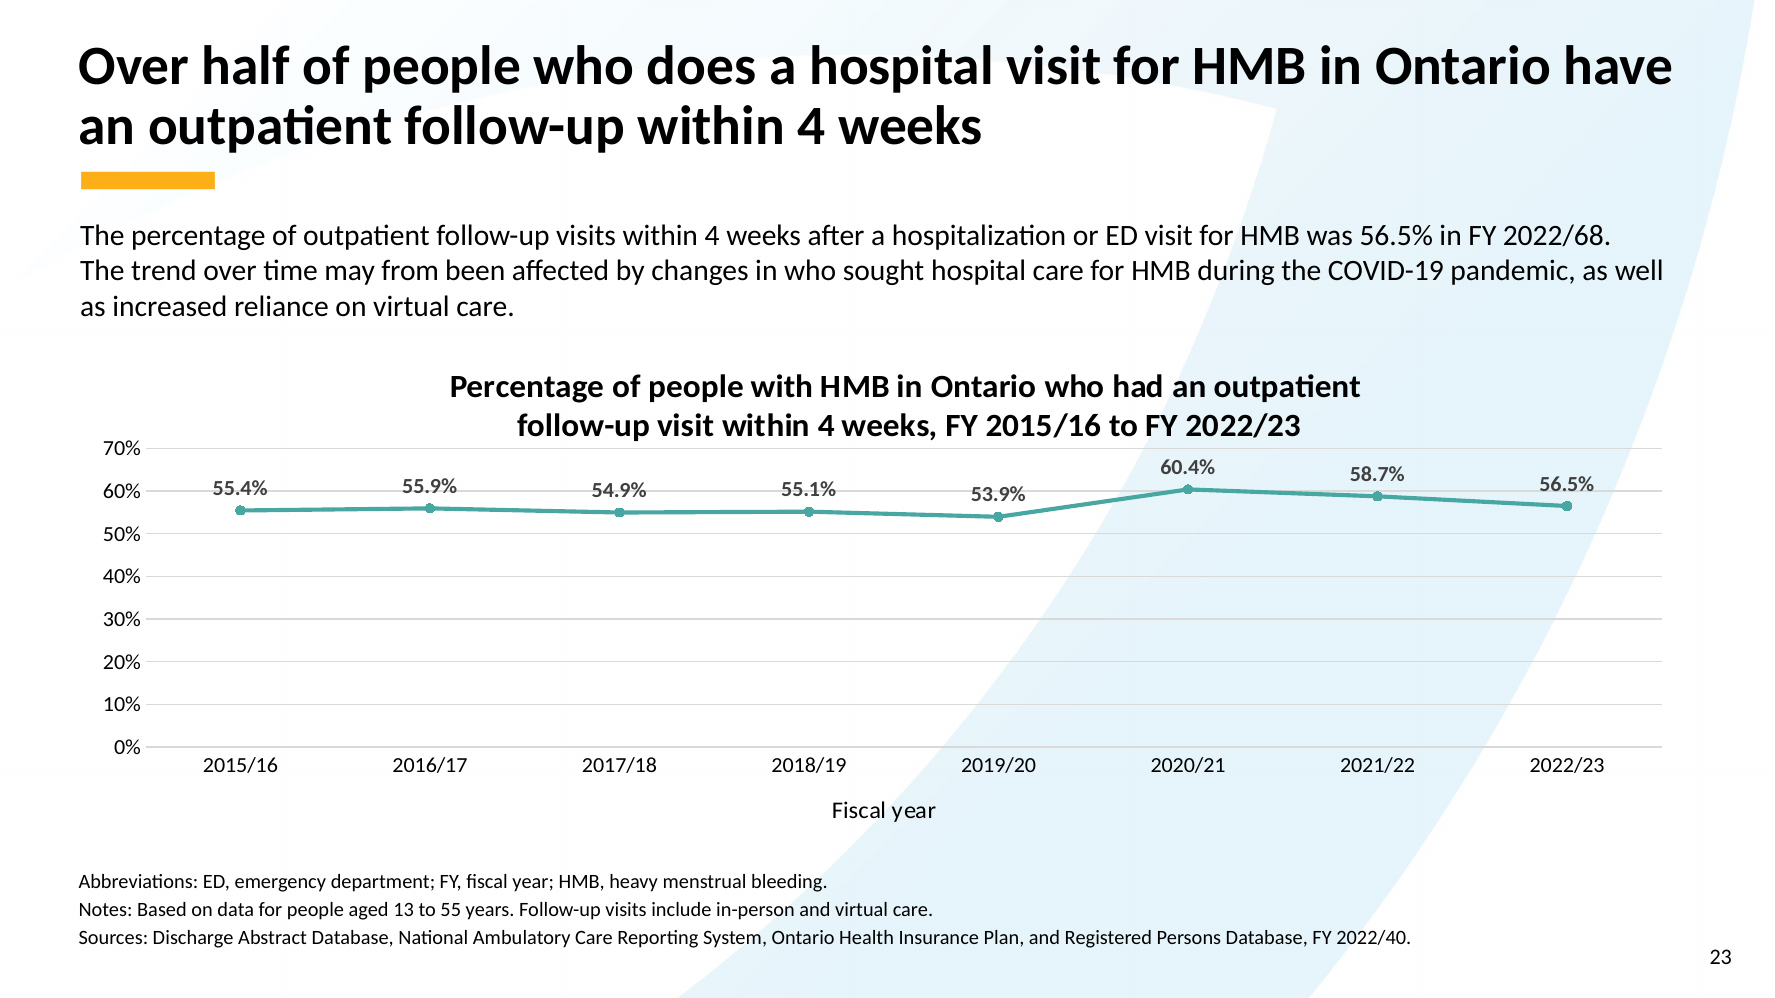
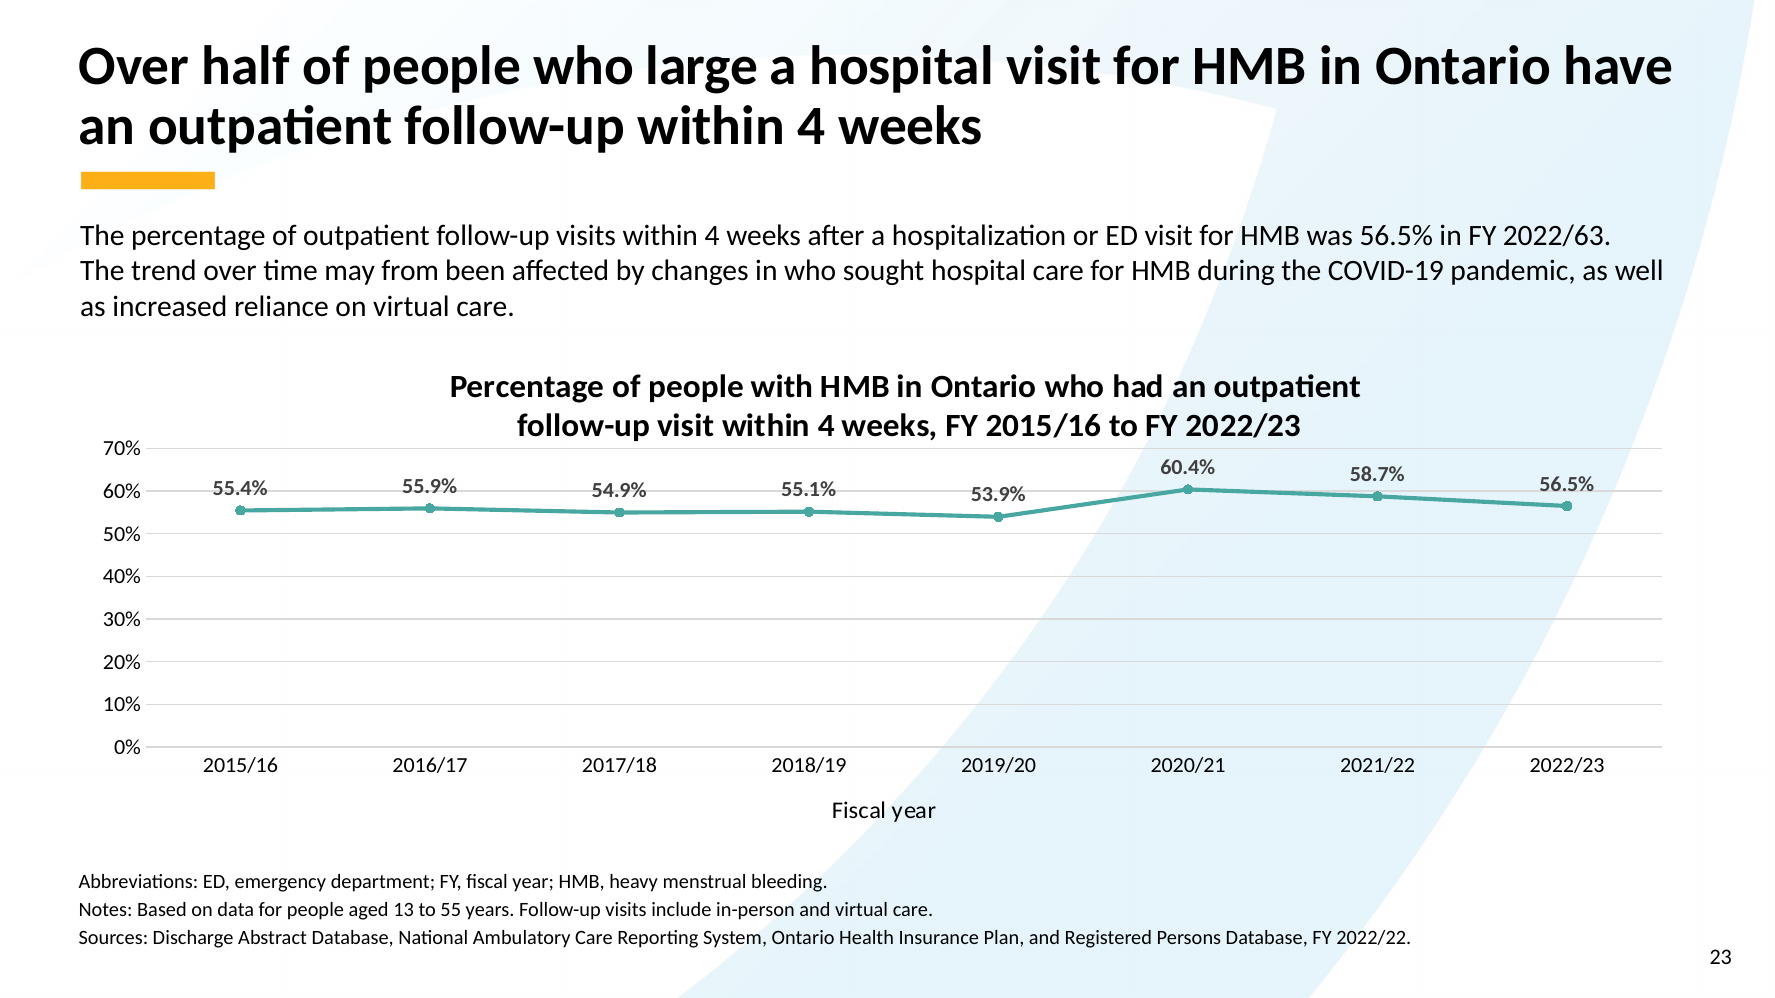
does: does -> large
2022/68: 2022/68 -> 2022/63
2022/40: 2022/40 -> 2022/22
